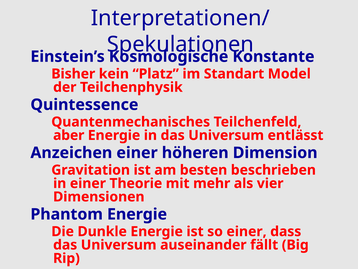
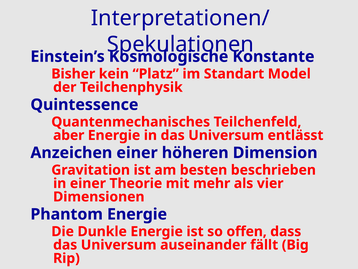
so einer: einer -> offen
